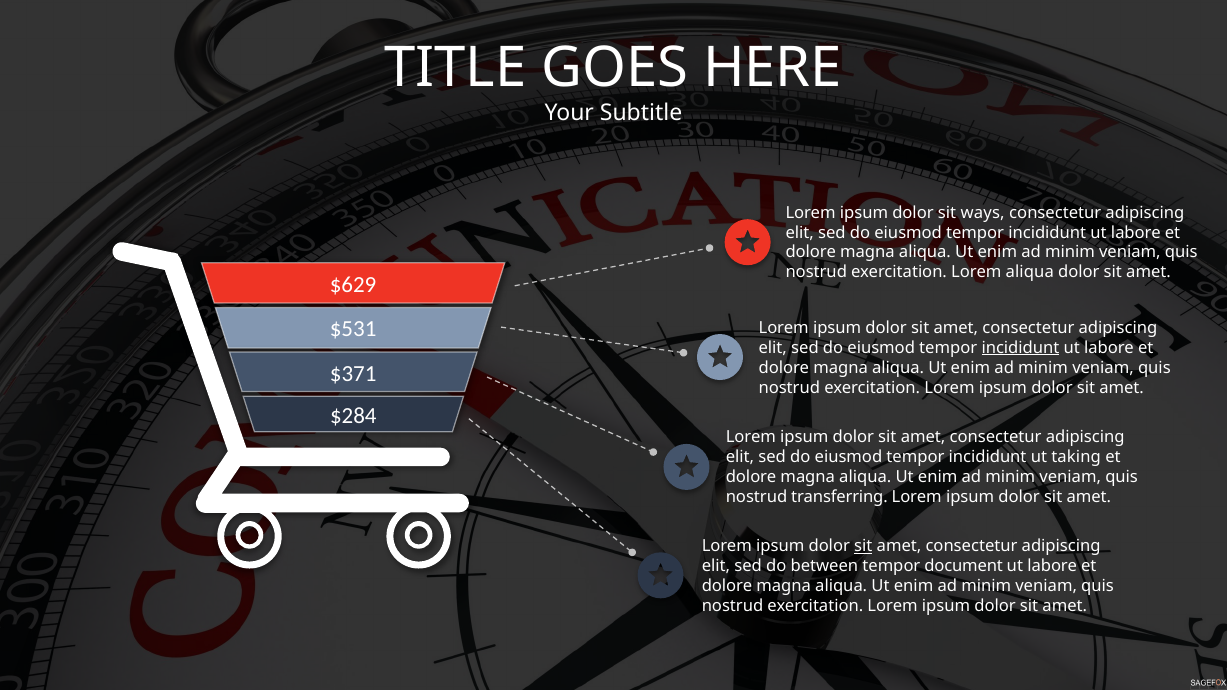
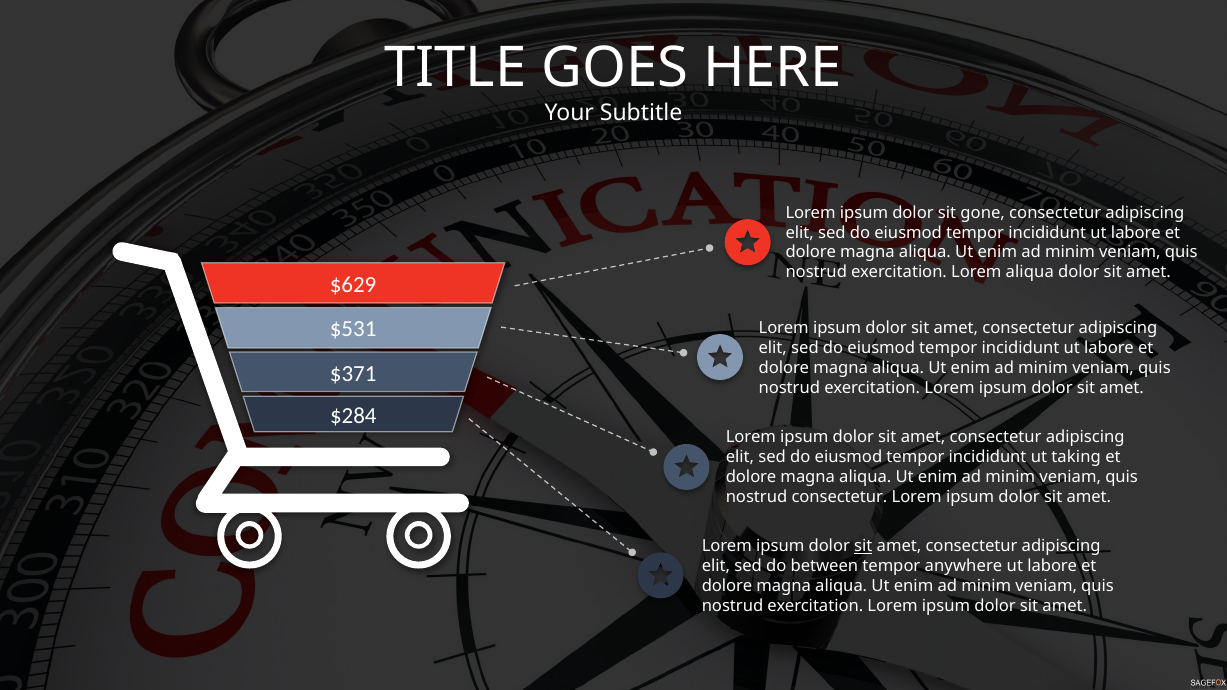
ways: ways -> gone
incididunt at (1020, 348) underline: present -> none
nostrud transferring: transferring -> consectetur
document: document -> anywhere
